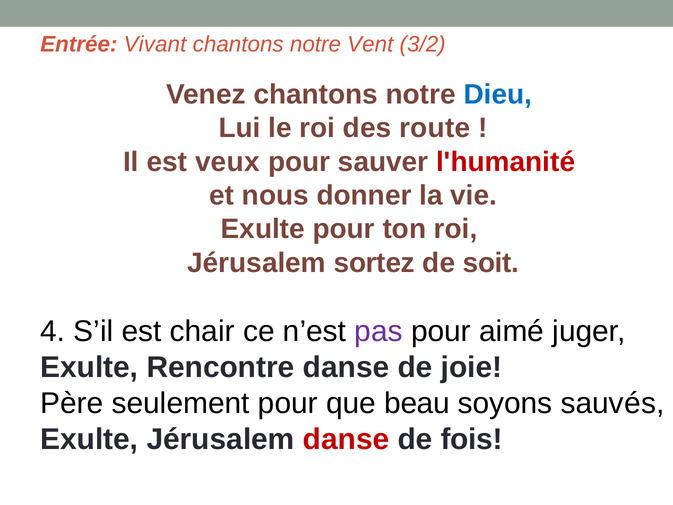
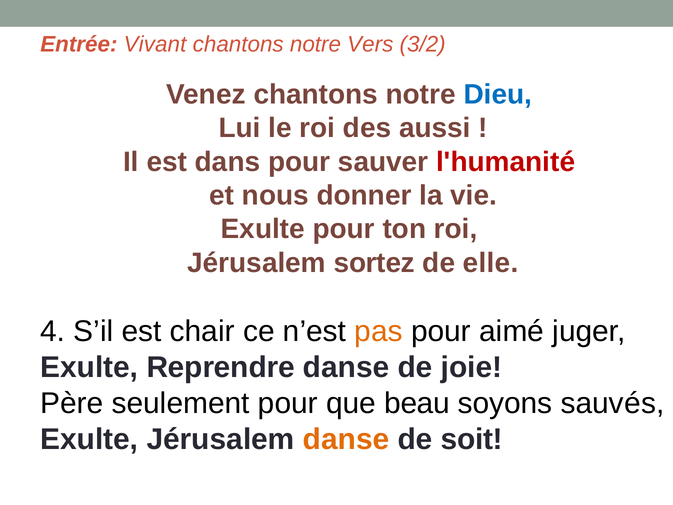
Vent: Vent -> Vers
route: route -> aussi
veux: veux -> dans
soit: soit -> elle
pas colour: purple -> orange
Rencontre: Rencontre -> Reprendre
danse at (346, 439) colour: red -> orange
fois: fois -> soit
